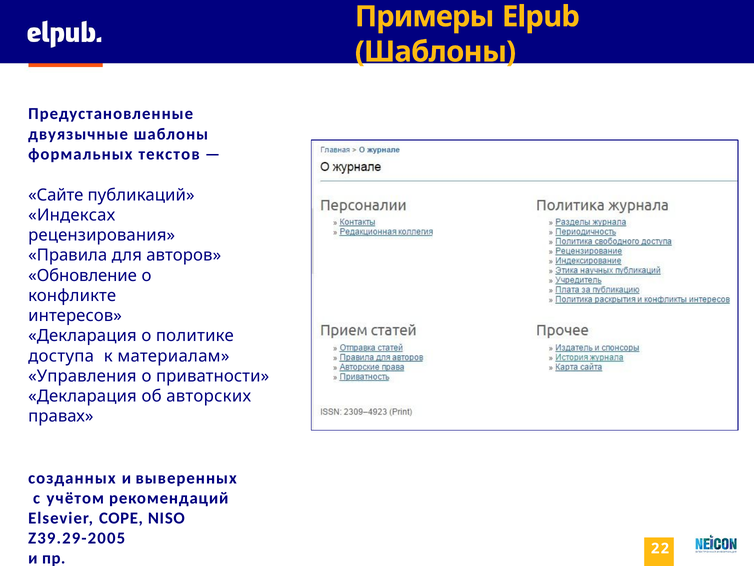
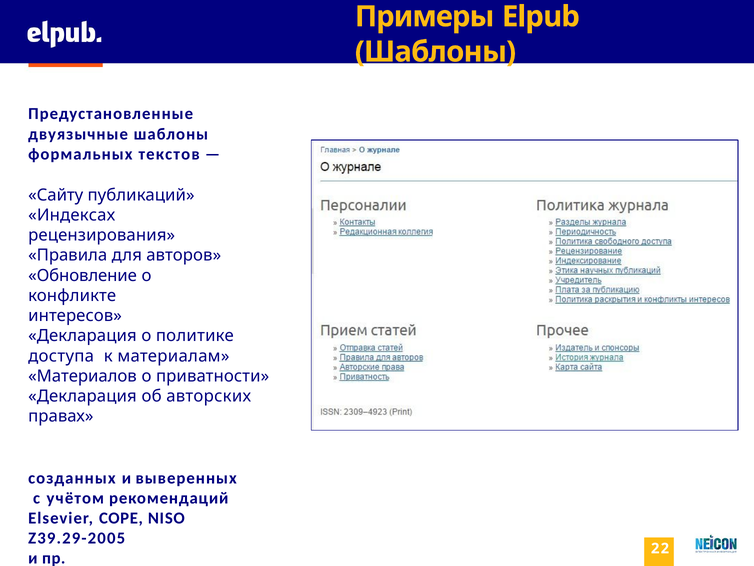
Сайте: Сайте -> Сайту
Управления: Управления -> Материалов
